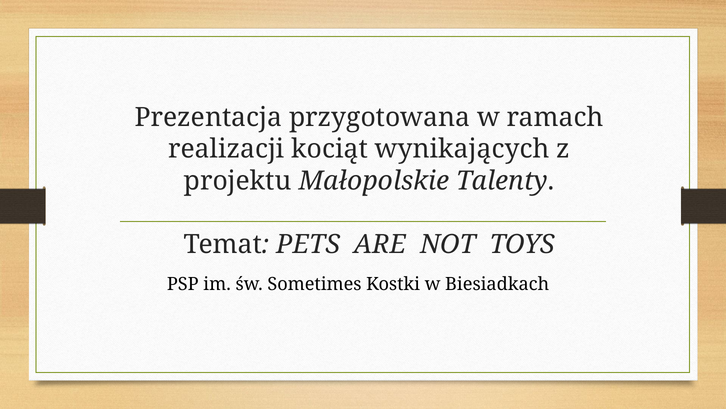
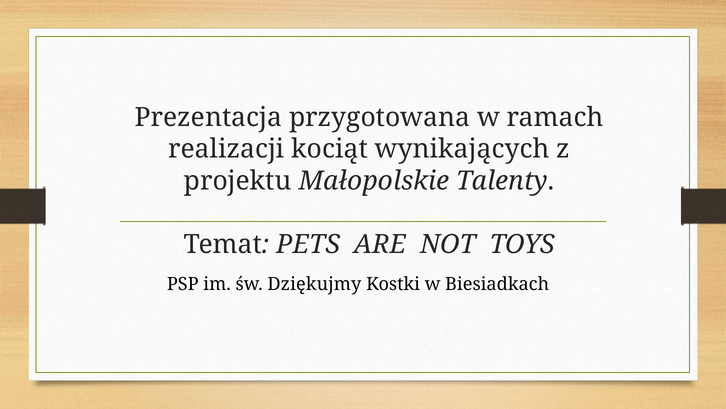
Sometimes: Sometimes -> Dziękujmy
